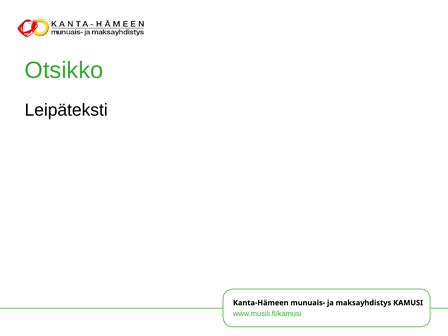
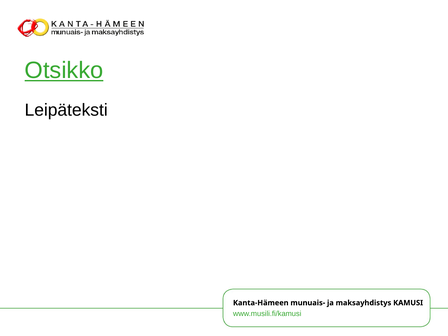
Otsikko underline: none -> present
